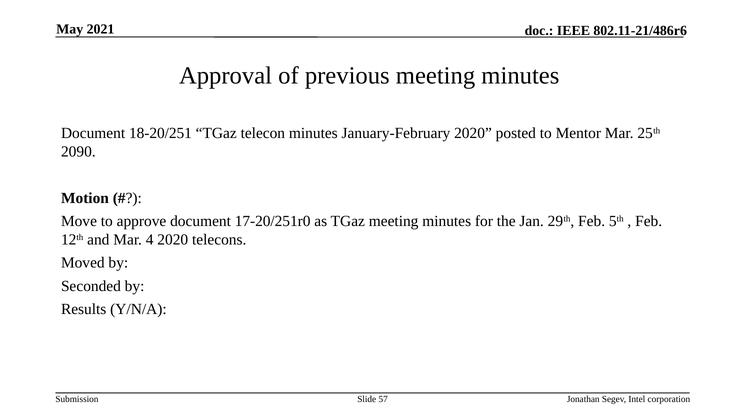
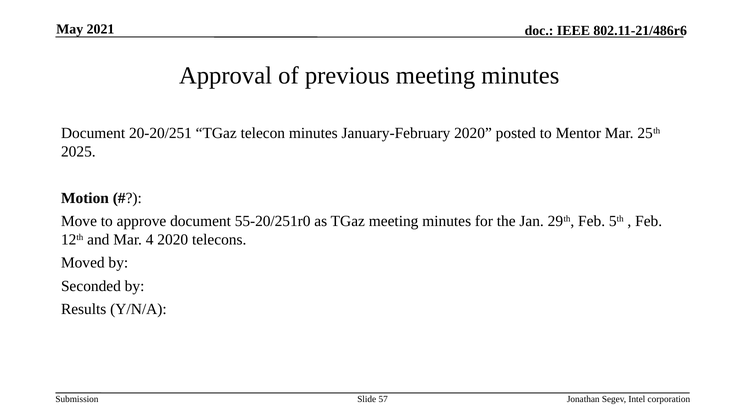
18-20/251: 18-20/251 -> 20-20/251
2090: 2090 -> 2025
17-20/251r0: 17-20/251r0 -> 55-20/251r0
